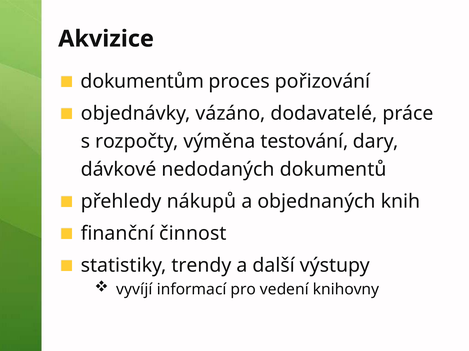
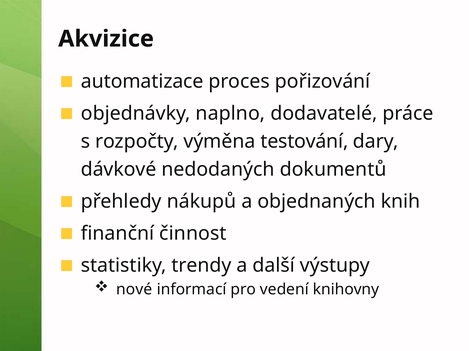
dokumentům: dokumentům -> automatizace
vázáno: vázáno -> naplno
vyvíjí: vyvíjí -> nové
